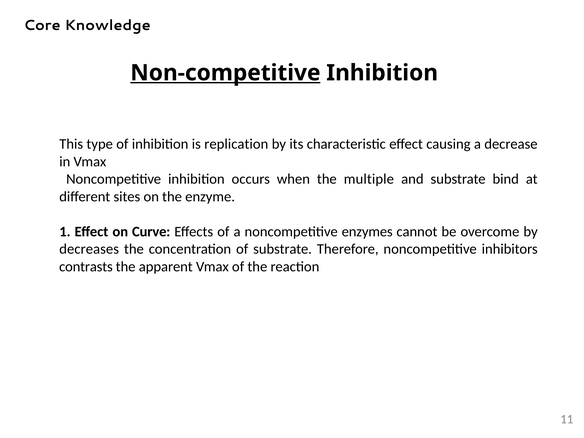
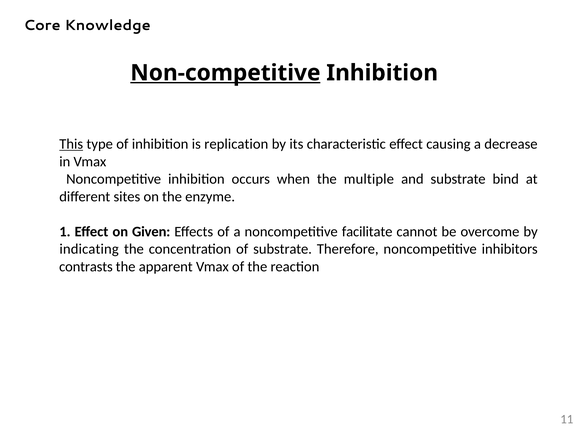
This underline: none -> present
Curve: Curve -> Given
enzymes: enzymes -> facilitate
decreases: decreases -> indicating
